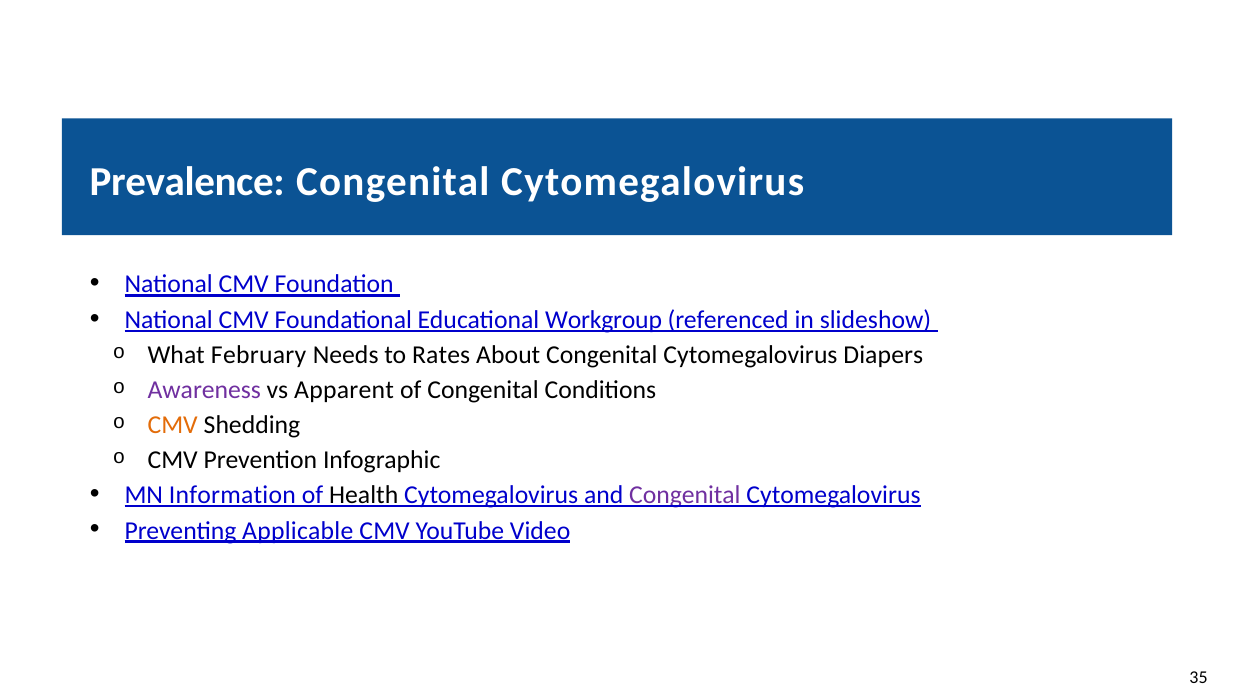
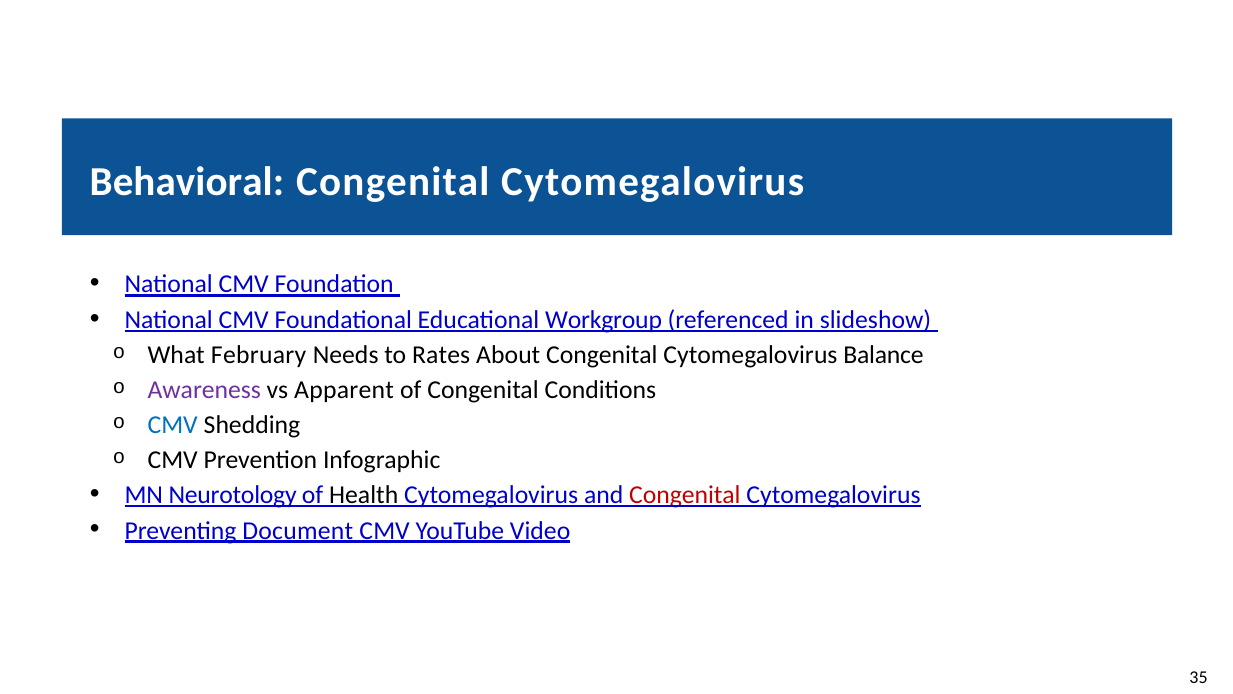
Prevalence: Prevalence -> Behavioral
Diapers: Diapers -> Balance
CMV at (173, 425) colour: orange -> blue
Information: Information -> Neurotology
Congenital at (685, 495) colour: purple -> red
Applicable: Applicable -> Document
